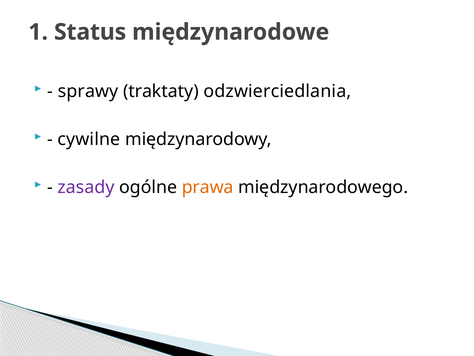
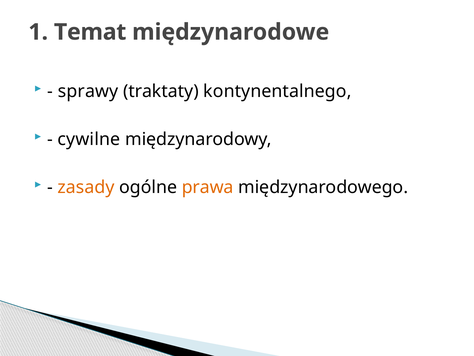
Status: Status -> Temat
odzwierciedlania: odzwierciedlania -> kontynentalnego
zasady colour: purple -> orange
